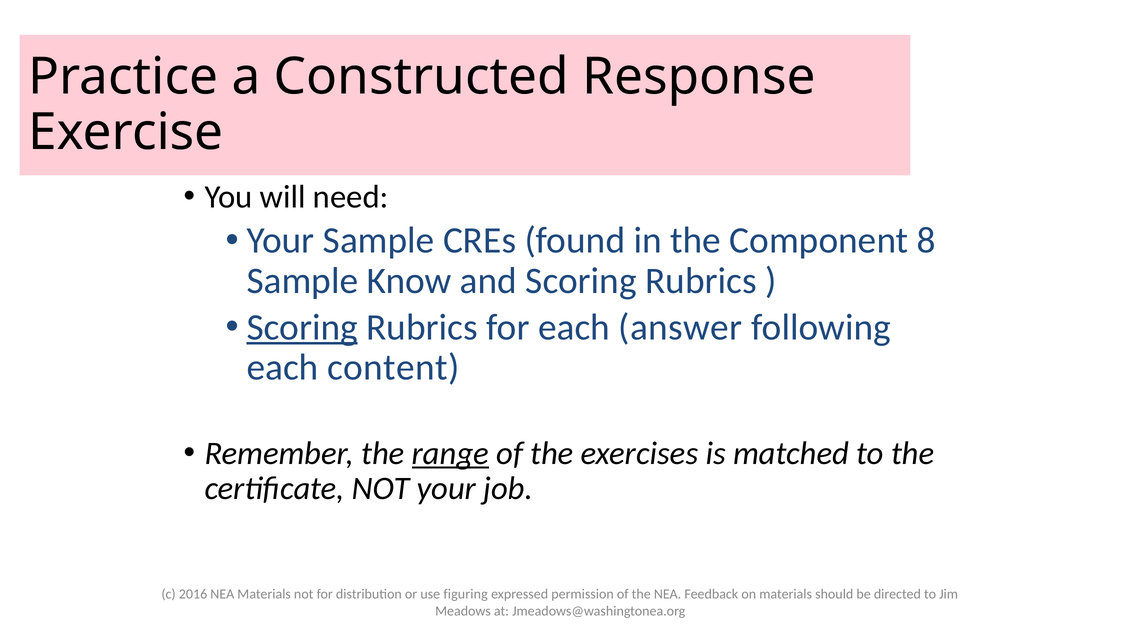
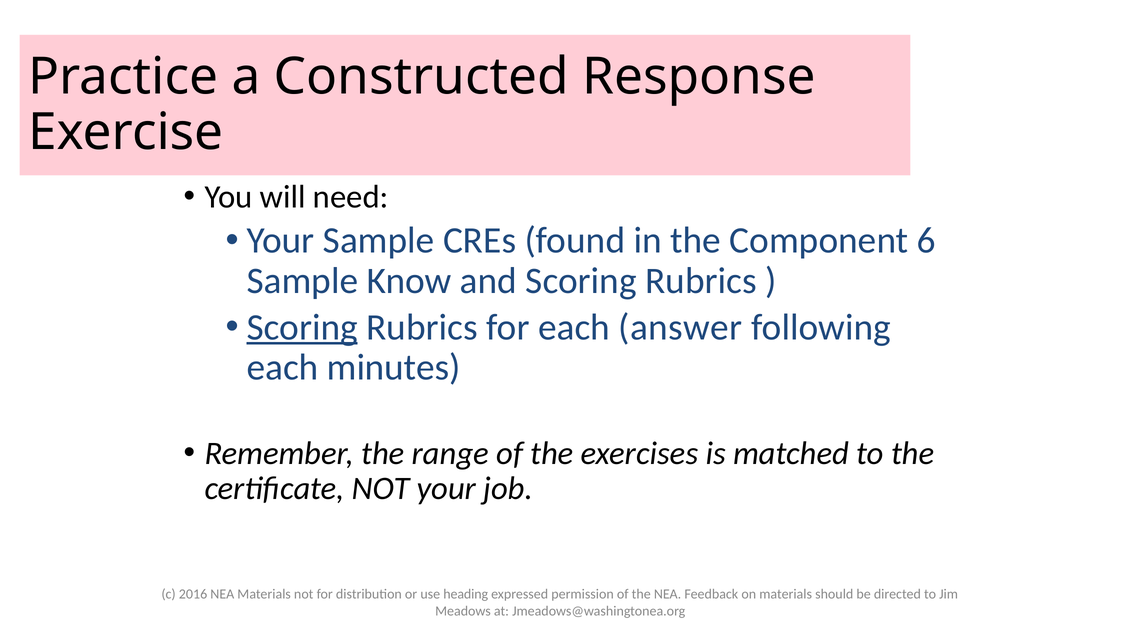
8: 8 -> 6
content: content -> minutes
range underline: present -> none
figuring: figuring -> heading
